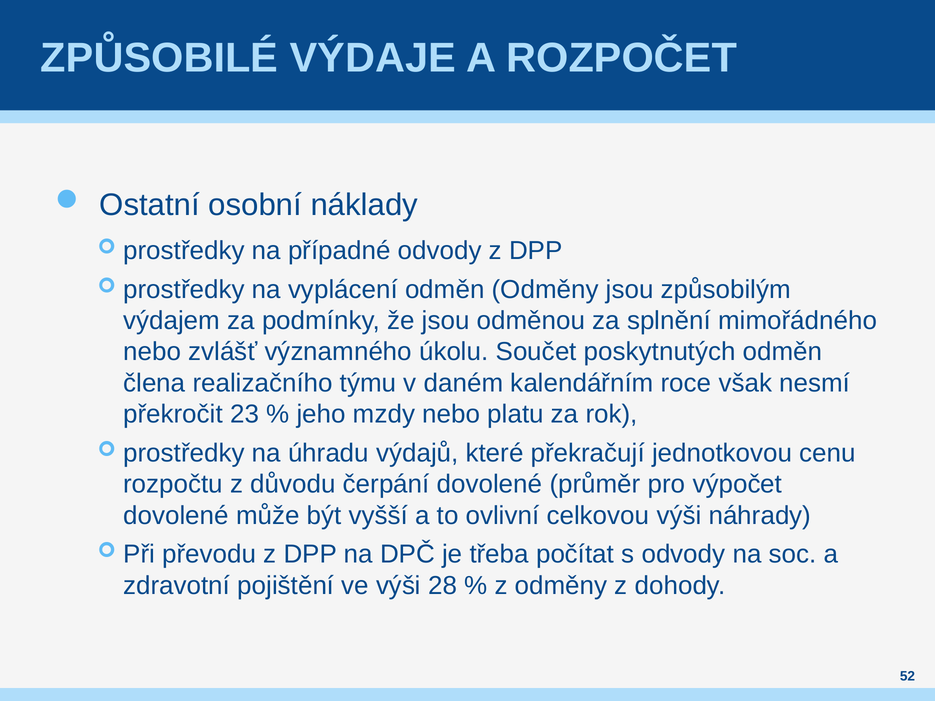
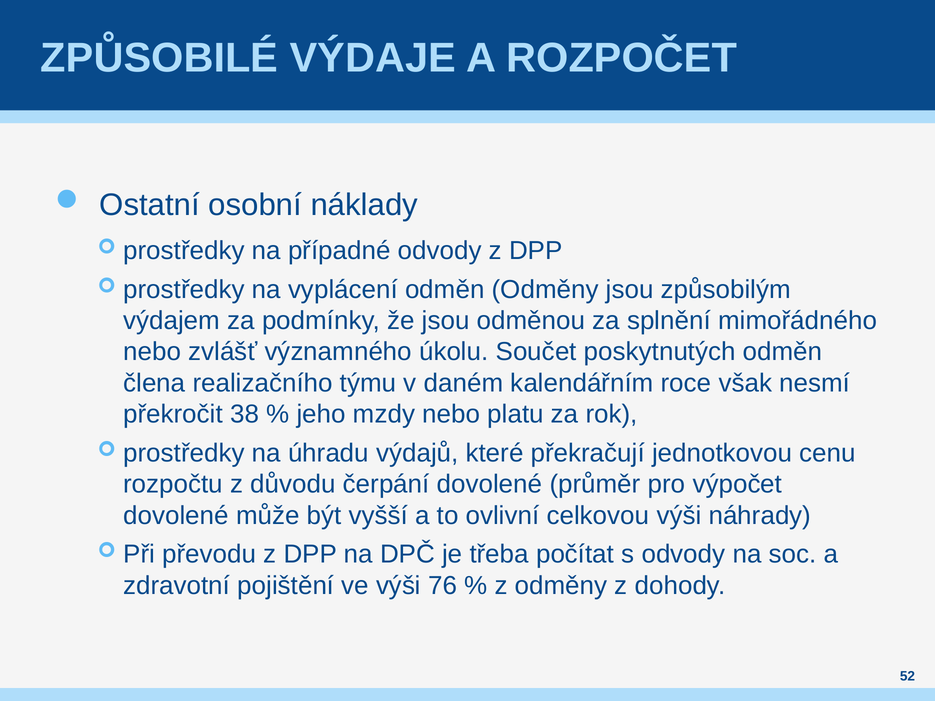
23: 23 -> 38
28: 28 -> 76
